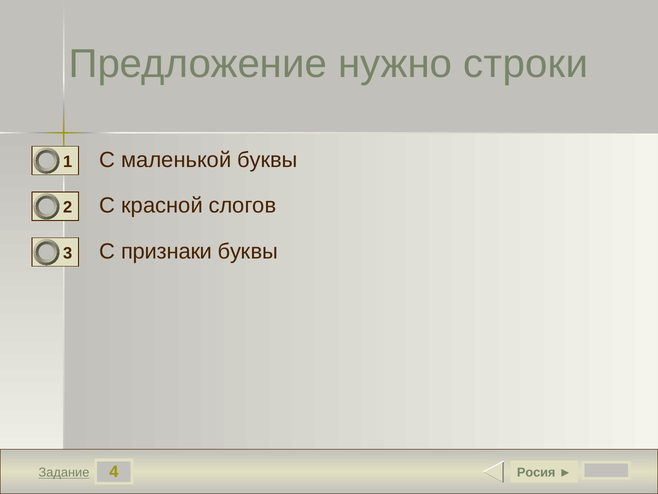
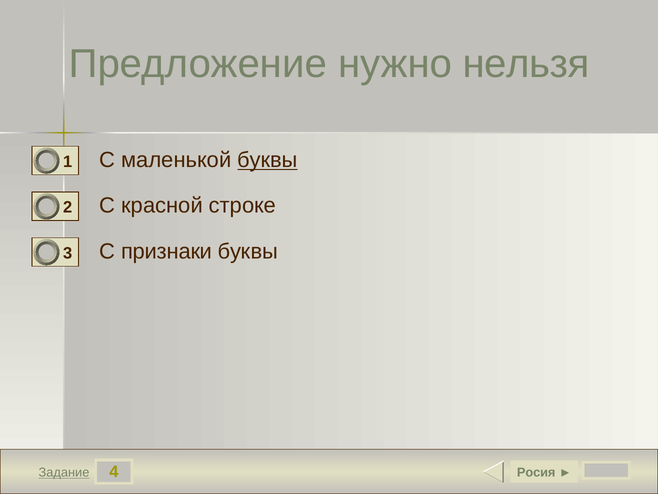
строки: строки -> нельзя
буквы at (268, 160) underline: none -> present
слогов: слогов -> строке
